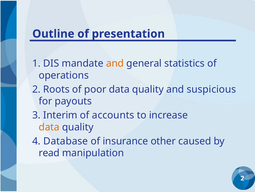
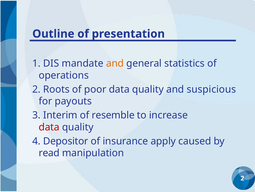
accounts: accounts -> resemble
data at (49, 127) colour: orange -> red
Database: Database -> Depositor
other: other -> apply
